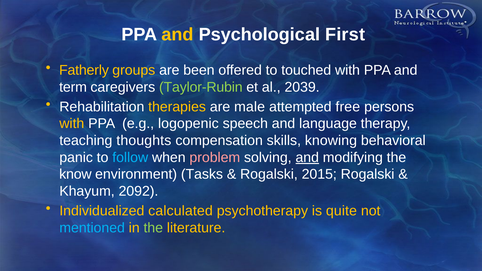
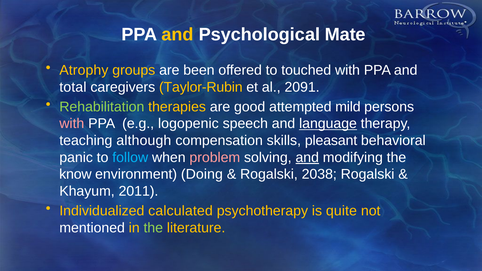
First: First -> Mate
Fatherly: Fatherly -> Atrophy
term: term -> total
Taylor-Rubin colour: light green -> yellow
2039: 2039 -> 2091
Rehabilitation colour: white -> light green
male: male -> good
free: free -> mild
with at (72, 124) colour: yellow -> pink
language underline: none -> present
thoughts: thoughts -> although
knowing: knowing -> pleasant
Tasks: Tasks -> Doing
2015: 2015 -> 2038
2092: 2092 -> 2011
mentioned colour: light blue -> white
